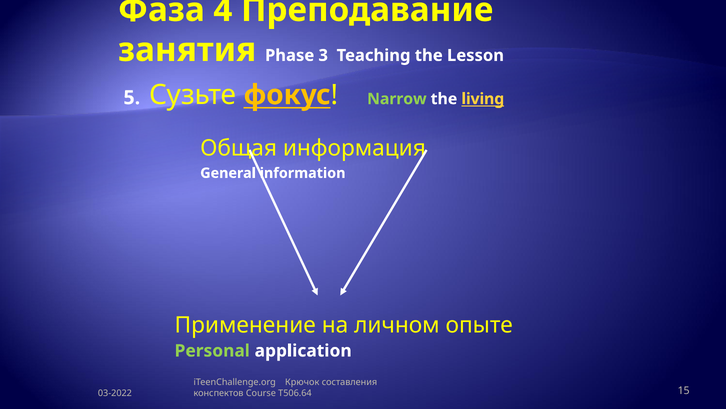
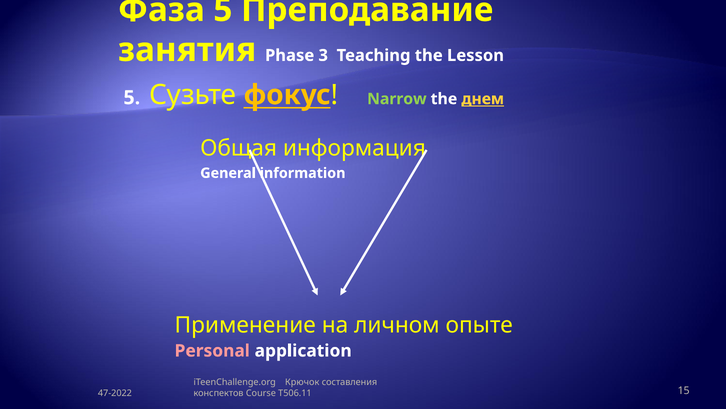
Фаза 4: 4 -> 5
living: living -> днем
Personal colour: light green -> pink
03-2022: 03-2022 -> 47-2022
T506.64: T506.64 -> T506.11
